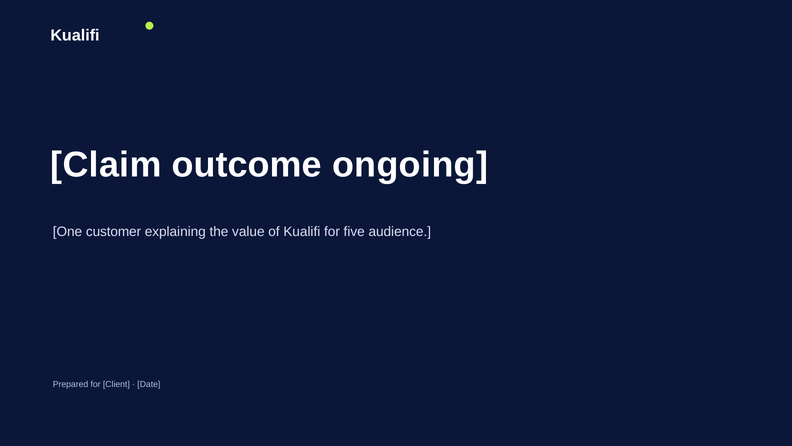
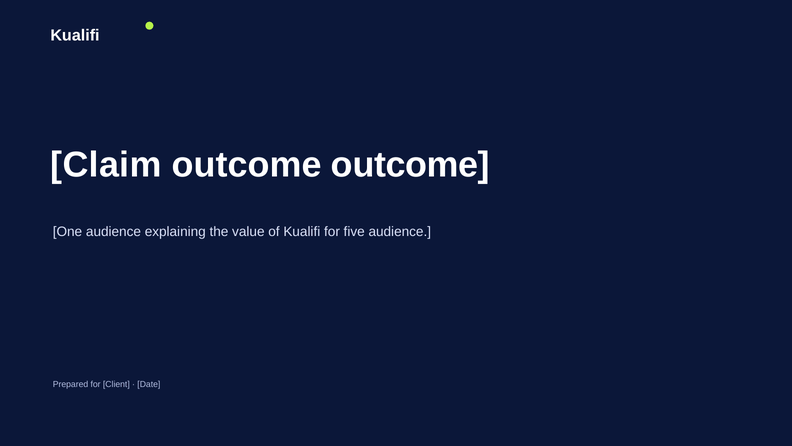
outcome ongoing: ongoing -> outcome
One customer: customer -> audience
